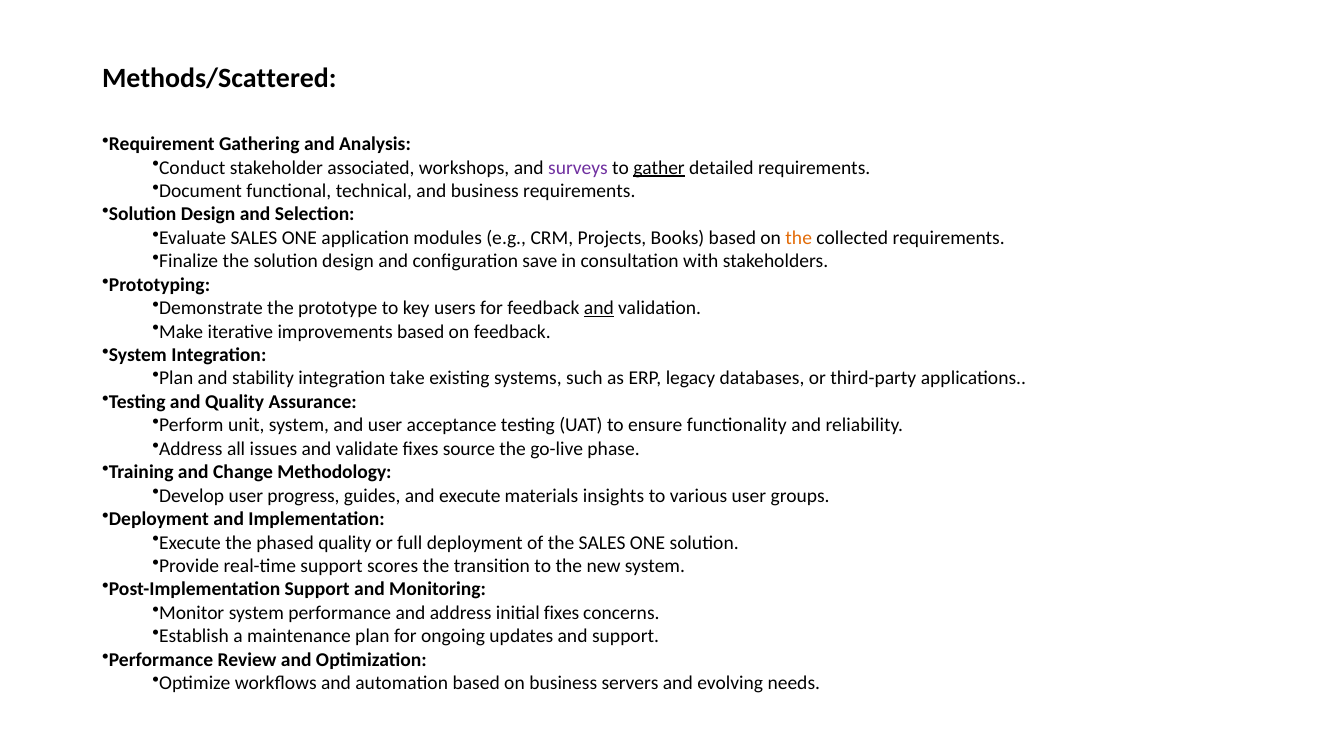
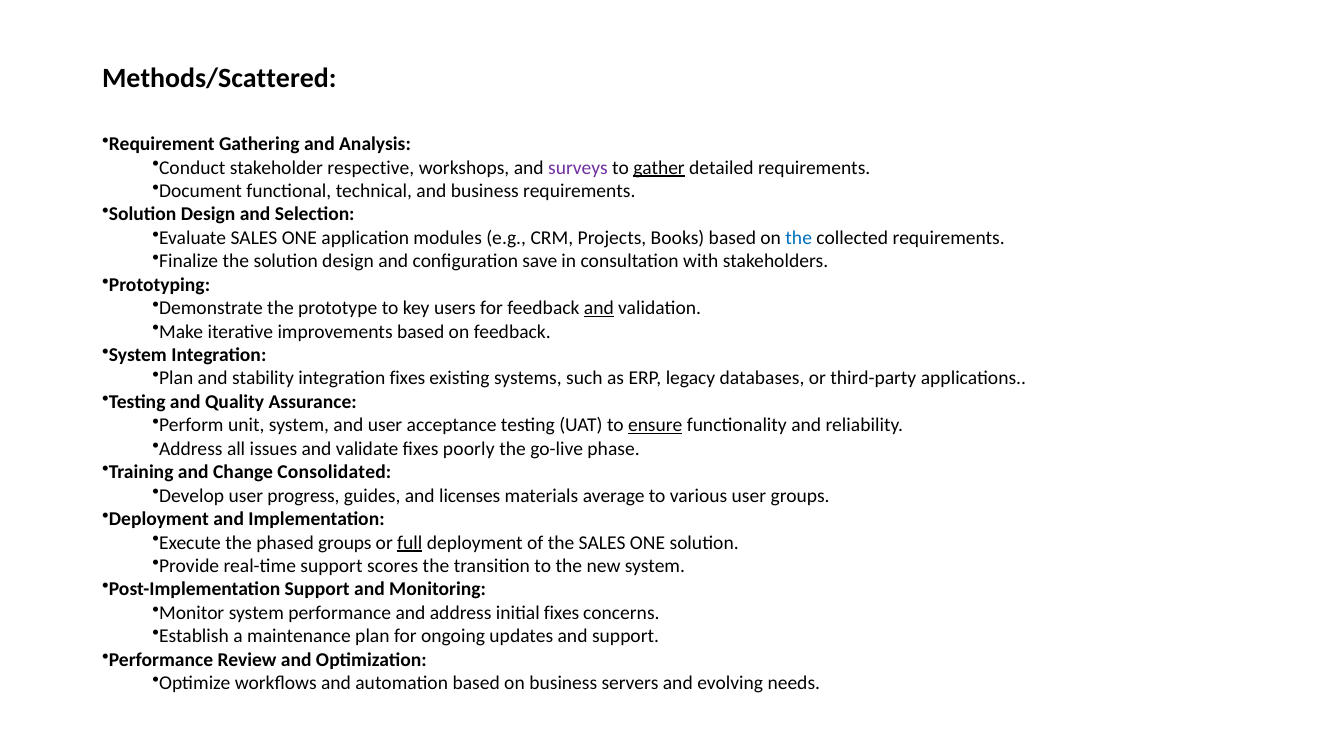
associated: associated -> respective
the at (799, 238) colour: orange -> blue
integration take: take -> fixes
ensure underline: none -> present
source: source -> poorly
Methodology: Methodology -> Consolidated
and execute: execute -> licenses
insights: insights -> average
phased quality: quality -> groups
full underline: none -> present
